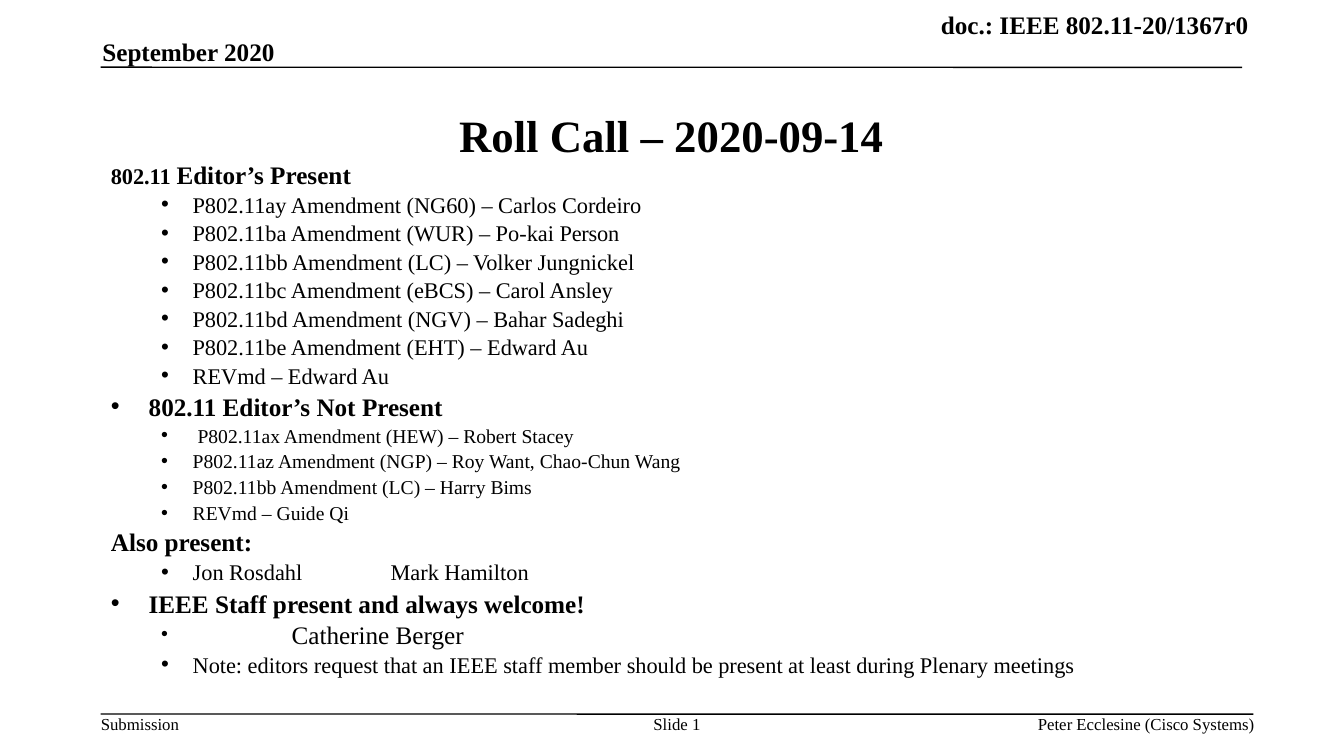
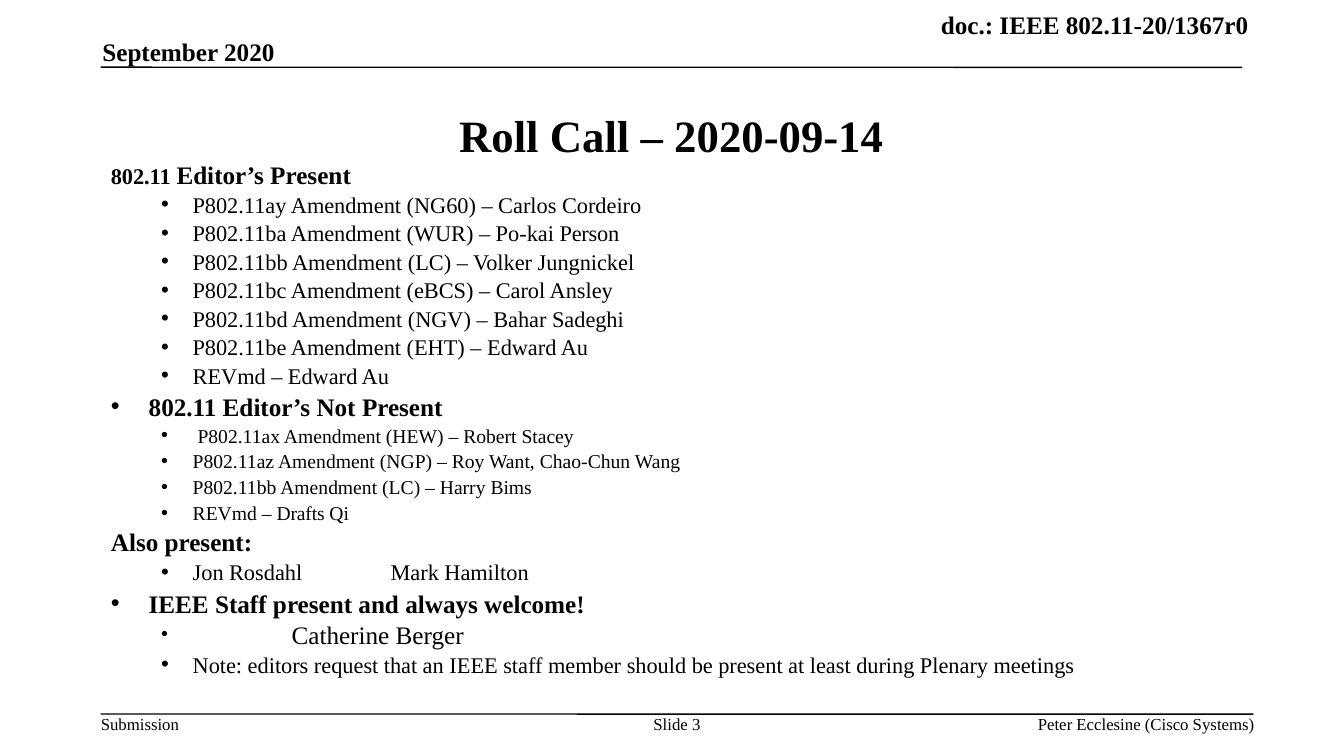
Guide: Guide -> Drafts
1: 1 -> 3
